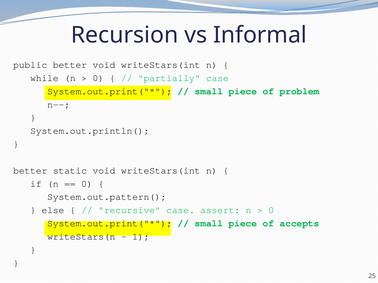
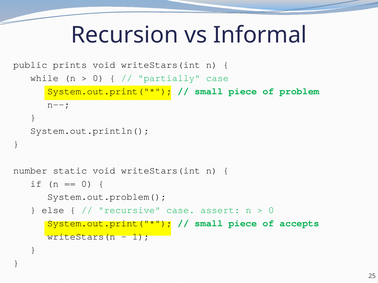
public better: better -> prints
better at (30, 171): better -> number
System.out.pattern(: System.out.pattern( -> System.out.problem(
